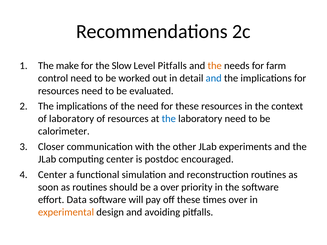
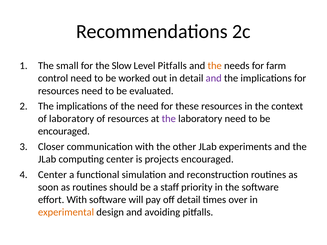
make: make -> small
and at (214, 78) colour: blue -> purple
the at (169, 119) colour: blue -> purple
calorimeter at (64, 131): calorimeter -> encouraged
postdoc: postdoc -> projects
a over: over -> staff
effort Data: Data -> With
off these: these -> detail
